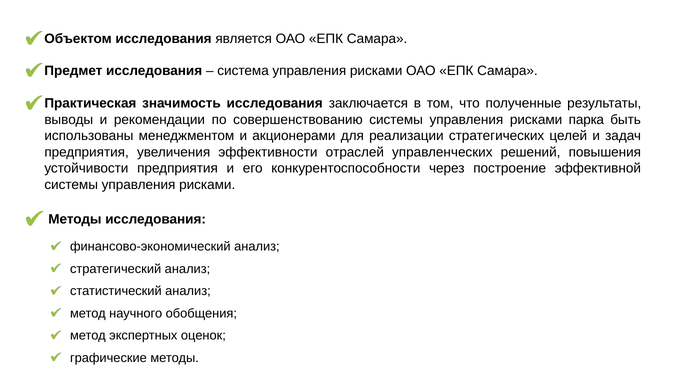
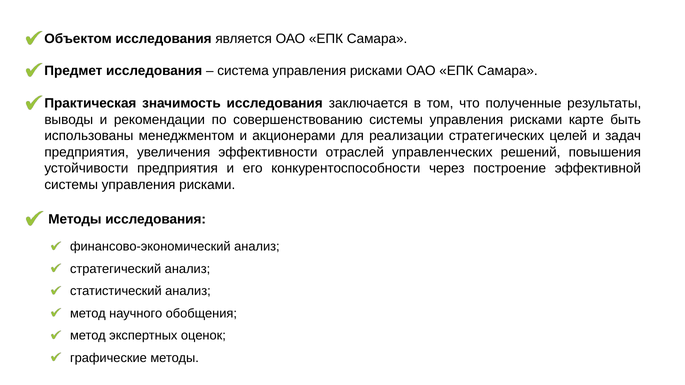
парка: парка -> карте
